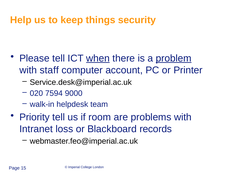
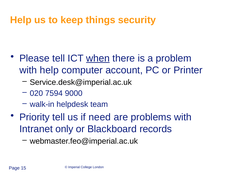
problem underline: present -> none
with staff: staff -> help
room: room -> need
loss: loss -> only
